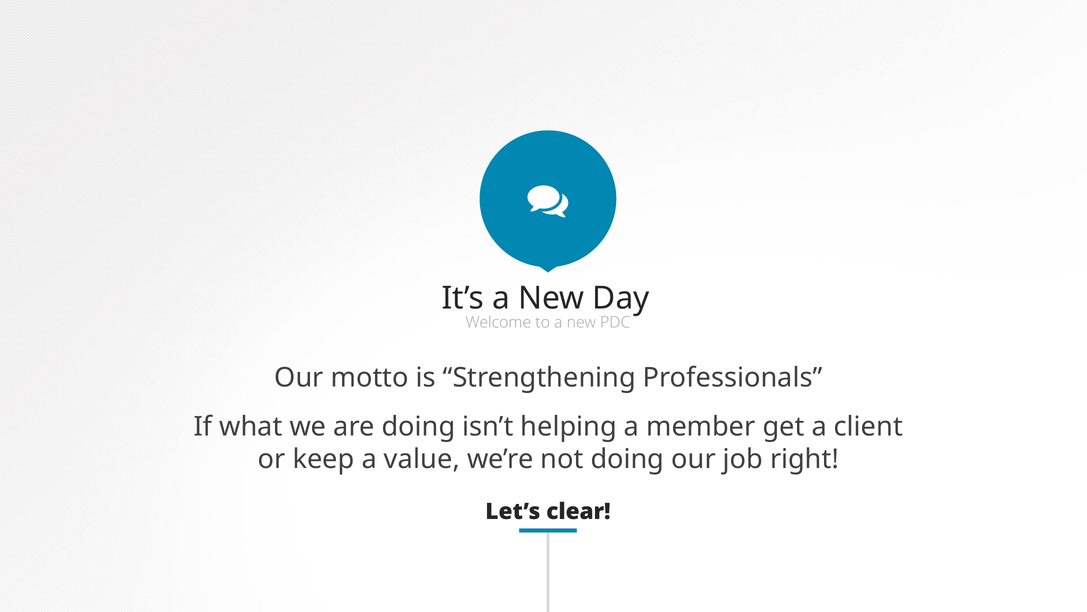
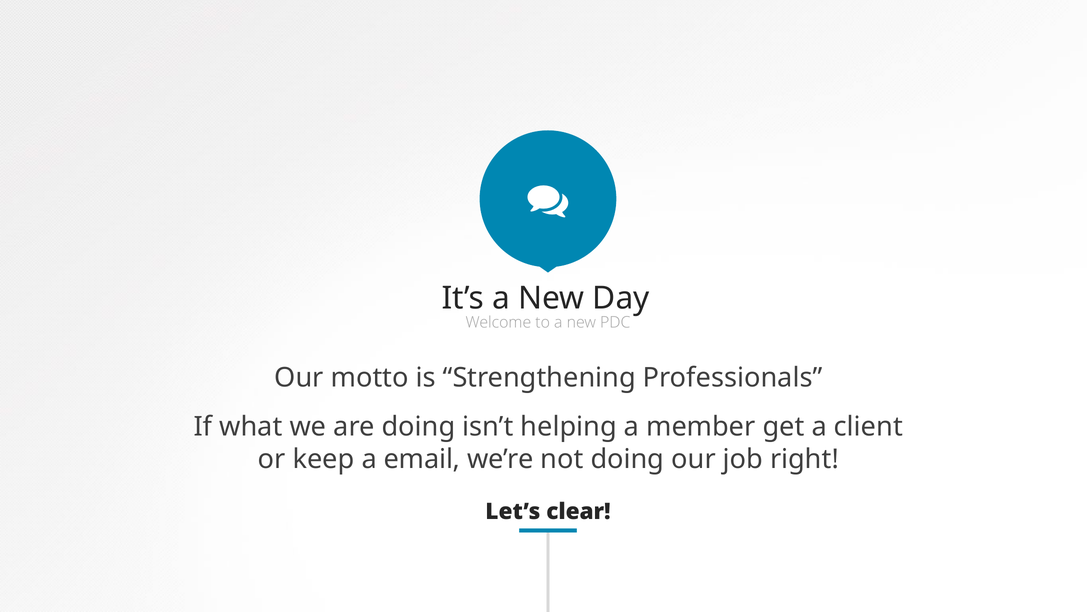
value: value -> email
